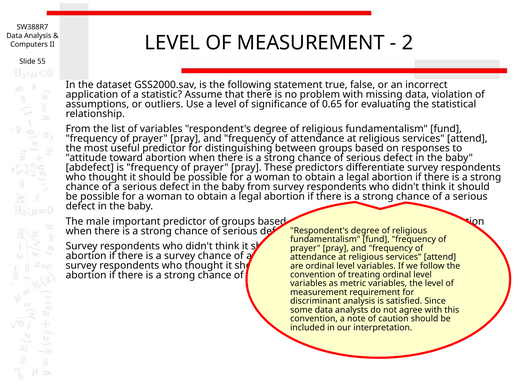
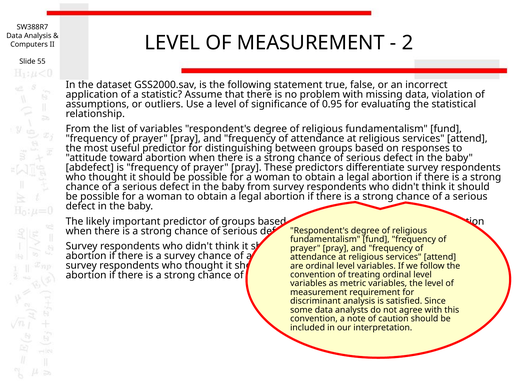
0.65: 0.65 -> 0.95
male: male -> likely
